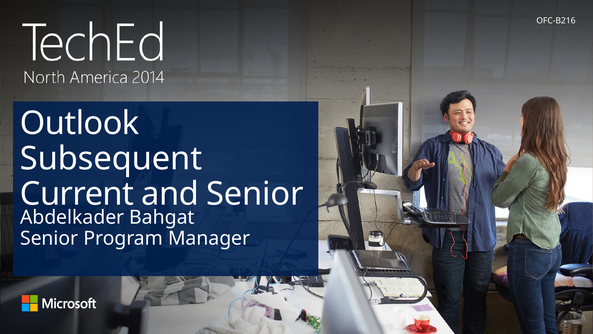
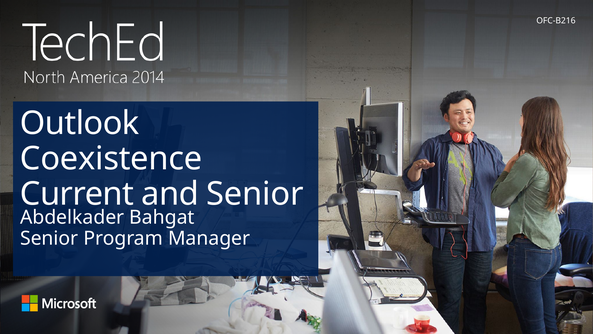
Subsequent: Subsequent -> Coexistence
